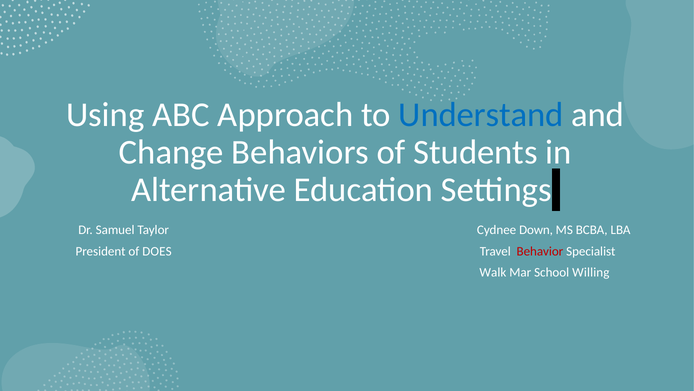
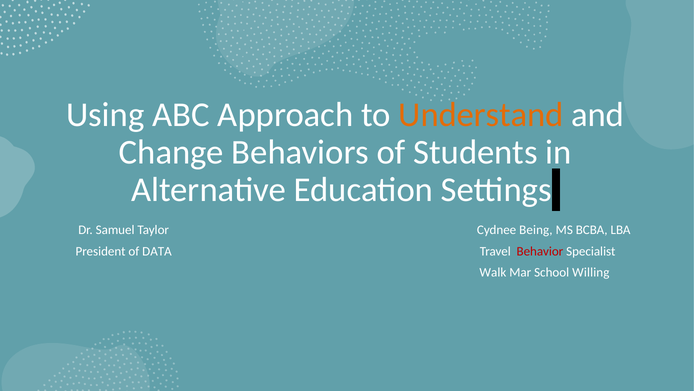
Understand colour: blue -> orange
Down: Down -> Being
DOES: DOES -> DATA
